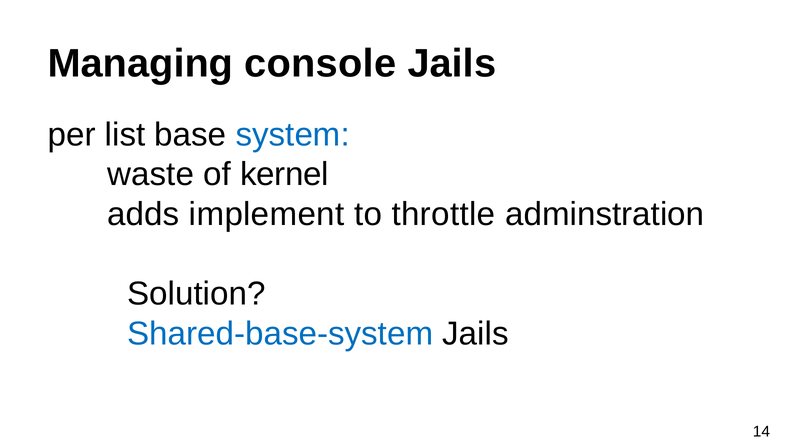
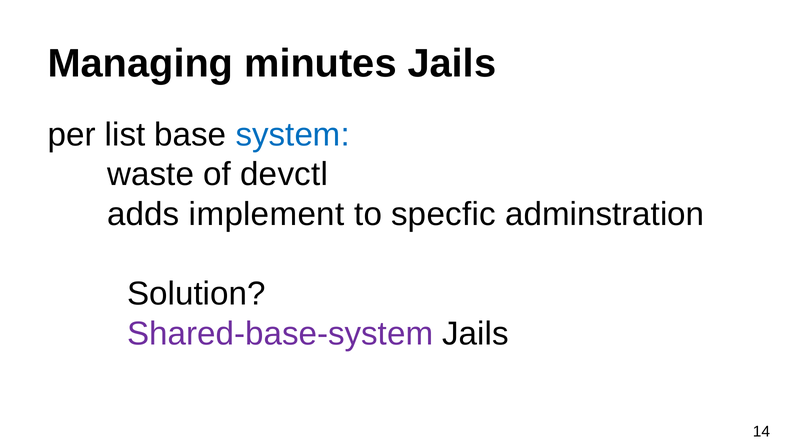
console: console -> minutes
kernel: kernel -> devctl
throttle: throttle -> specfic
Shared-base-system colour: blue -> purple
